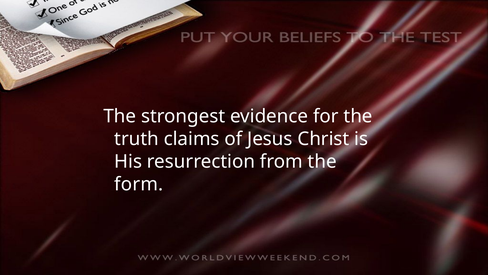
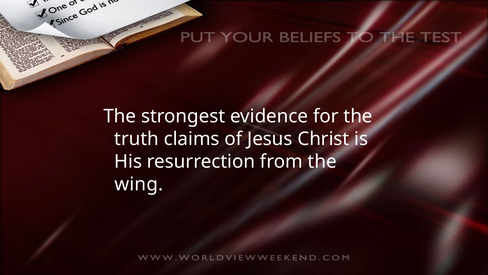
form: form -> wing
